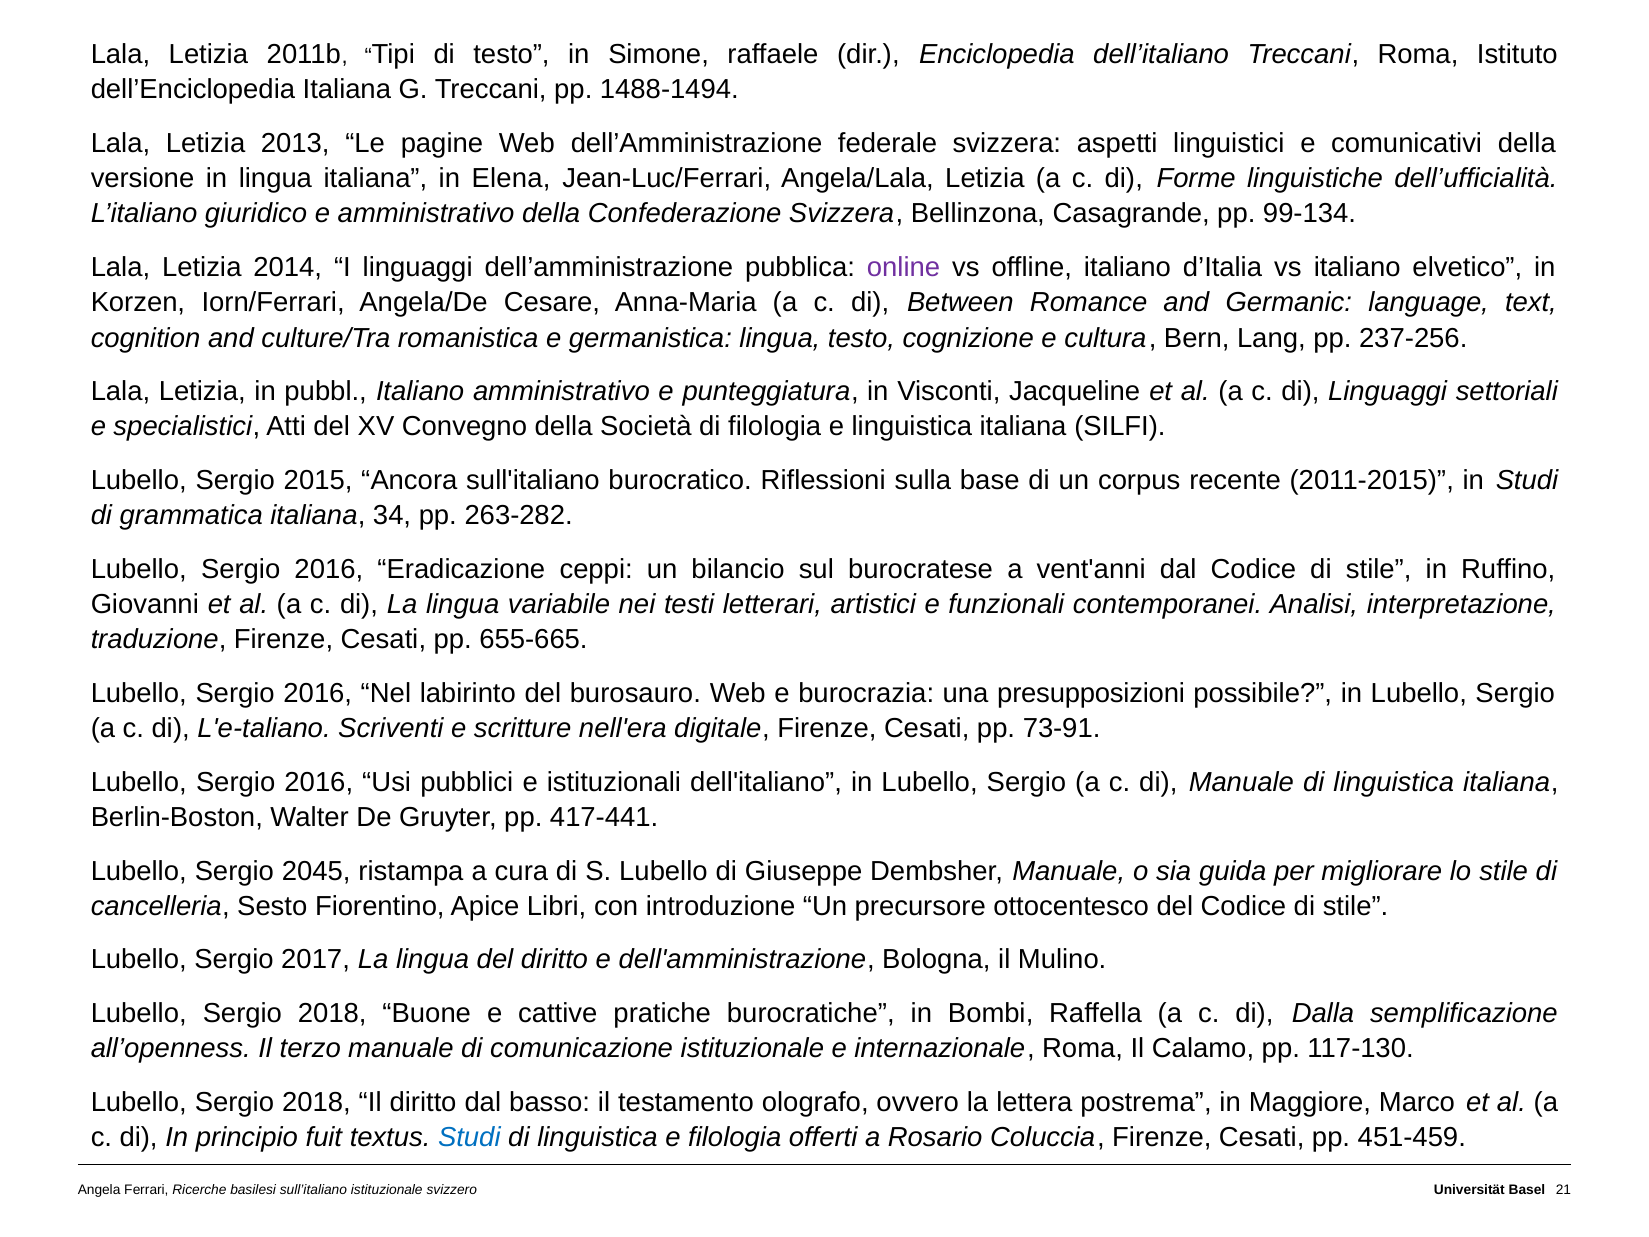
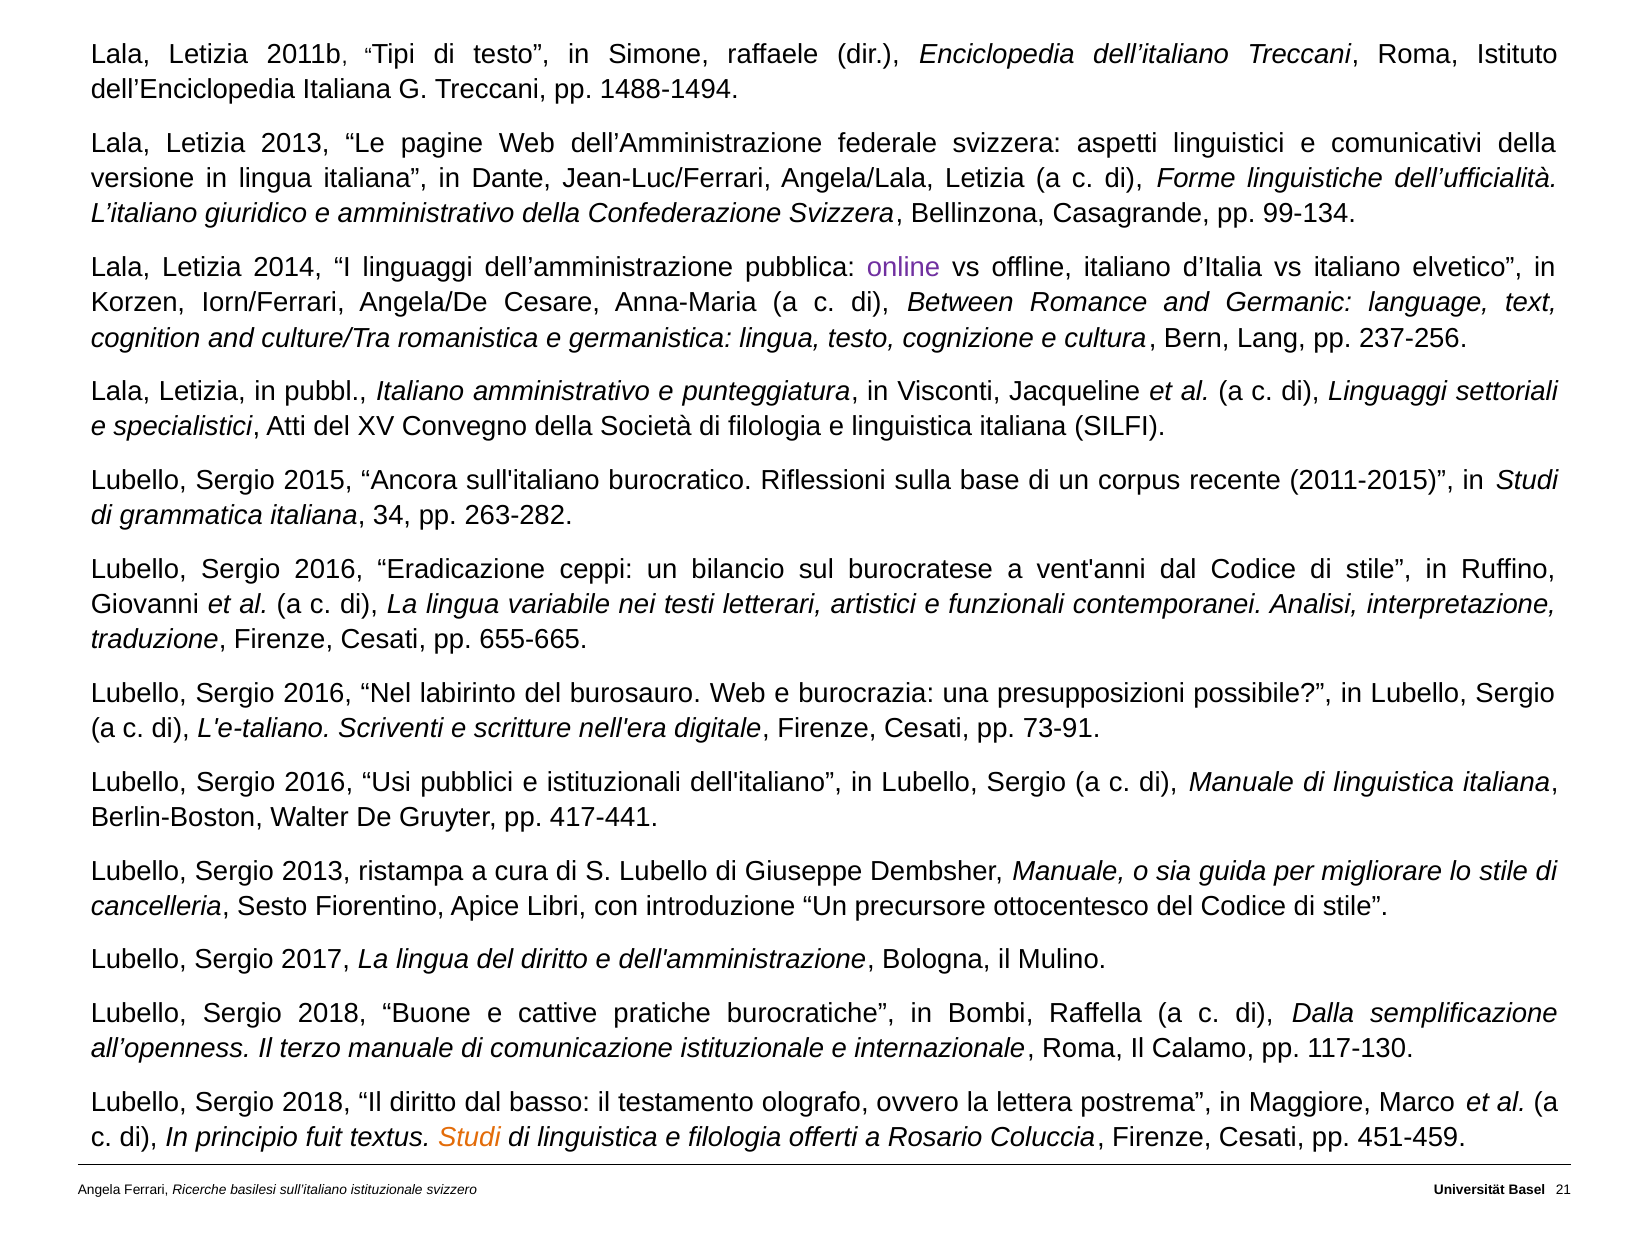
Elena: Elena -> Dante
Sergio 2045: 2045 -> 2013
Studi at (469, 1137) colour: blue -> orange
